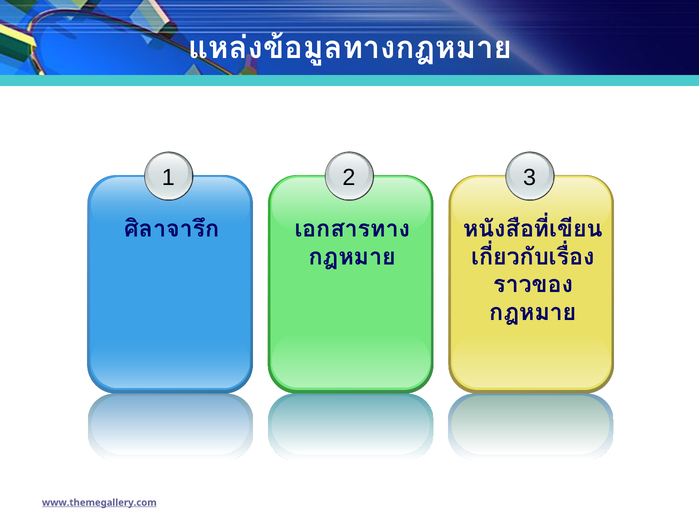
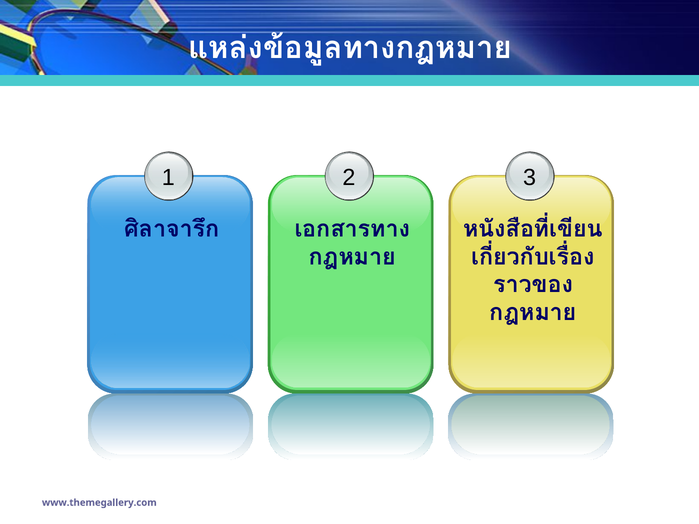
www.themegallery.com underline: present -> none
